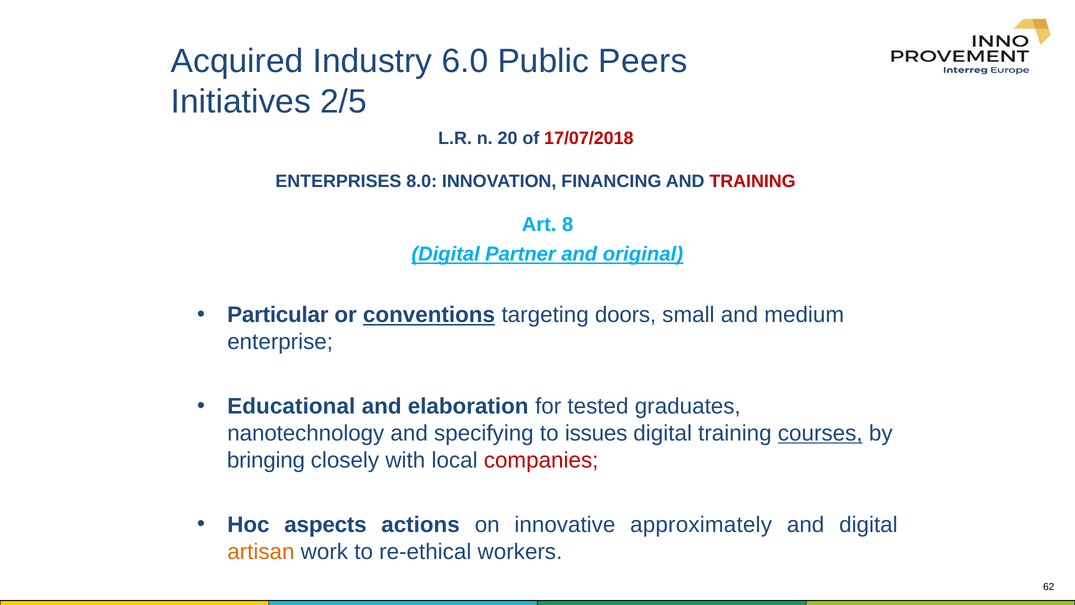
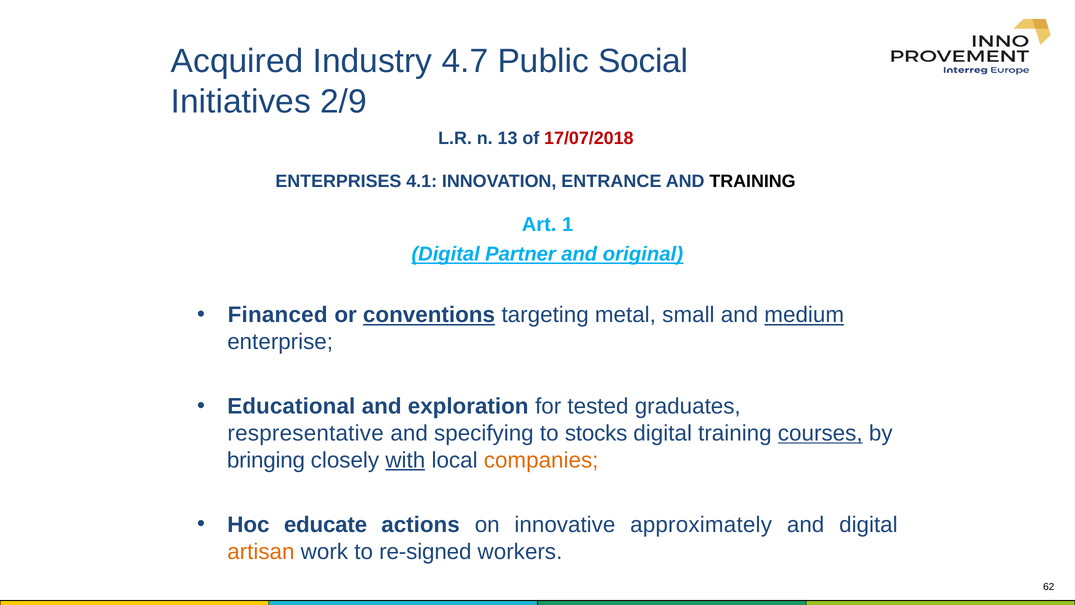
6.0: 6.0 -> 4.7
Peers: Peers -> Social
2/5: 2/5 -> 2/9
20: 20 -> 13
8.0: 8.0 -> 4.1
FINANCING: FINANCING -> ENTRANCE
TRAINING at (753, 181) colour: red -> black
8: 8 -> 1
Particular: Particular -> Financed
doors: doors -> metal
medium underline: none -> present
elaboration: elaboration -> exploration
nanotechnology: nanotechnology -> respresentative
issues: issues -> stocks
with underline: none -> present
companies colour: red -> orange
aspects: aspects -> educate
re-ethical: re-ethical -> re-signed
